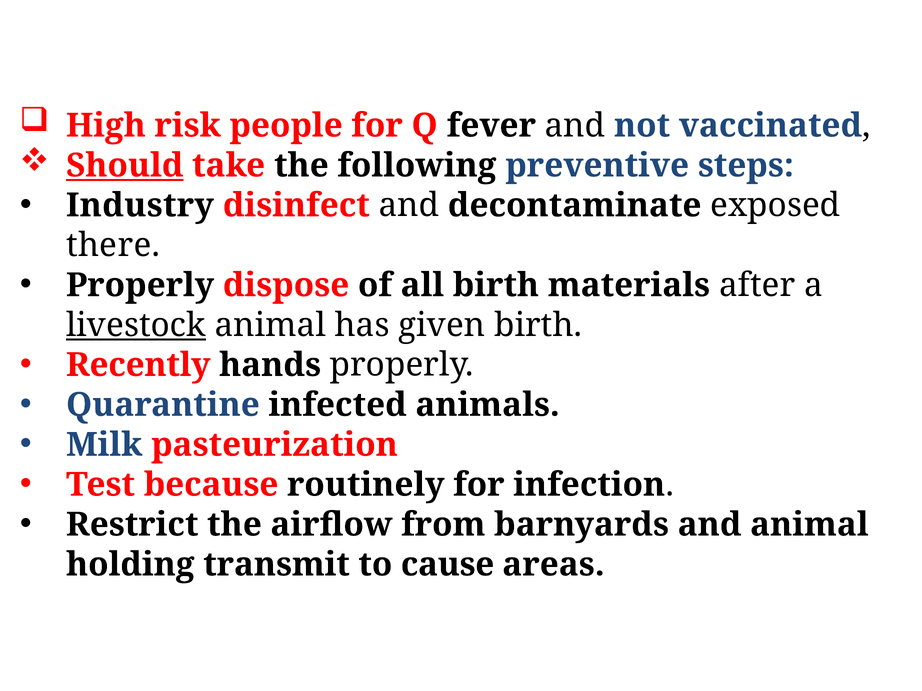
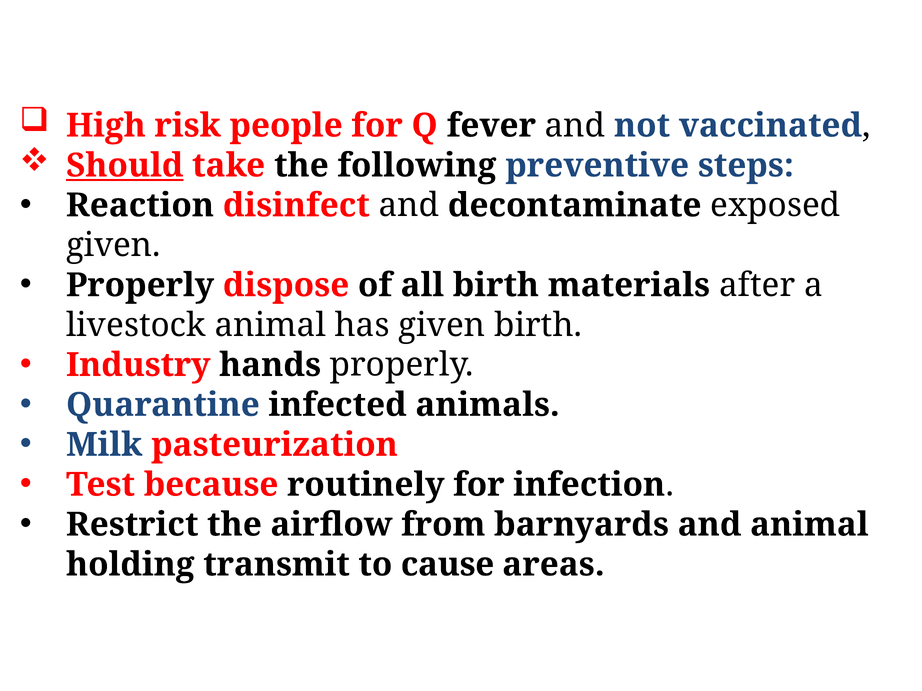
Industry: Industry -> Reaction
there at (113, 245): there -> given
livestock underline: present -> none
Recently: Recently -> Industry
